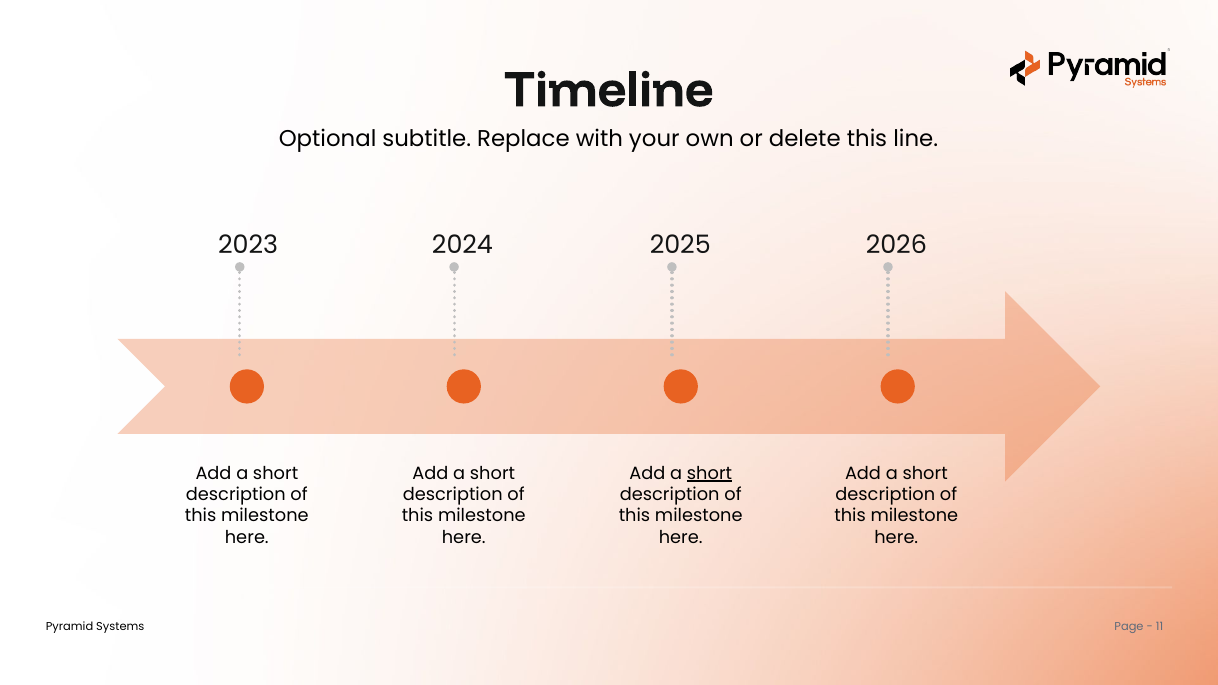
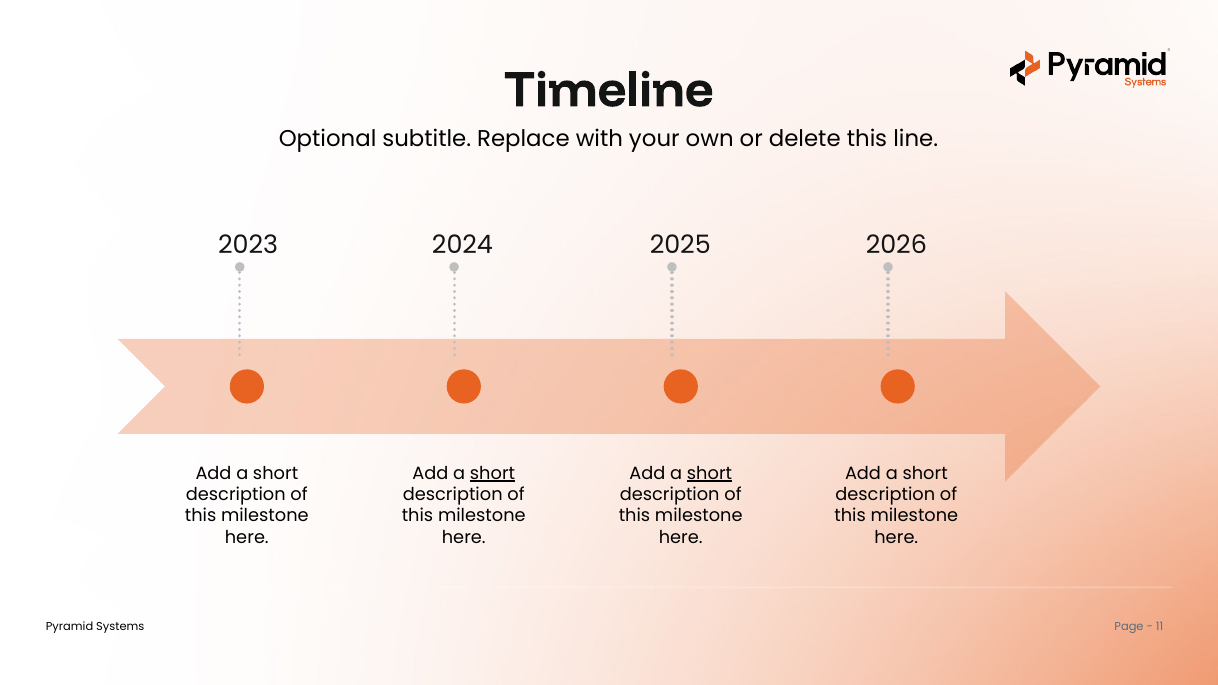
short at (493, 473) underline: none -> present
